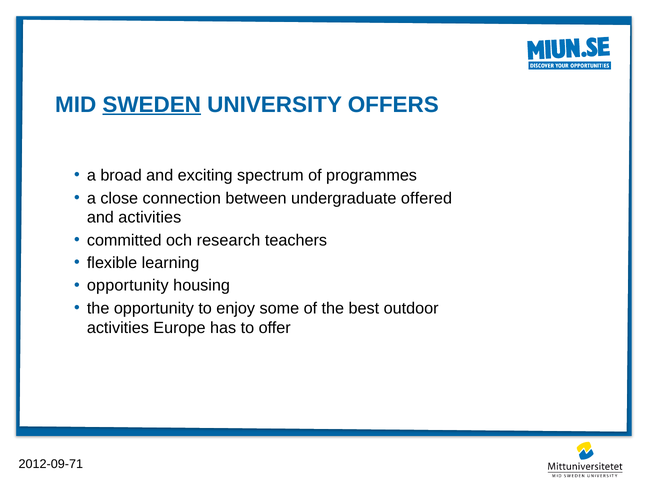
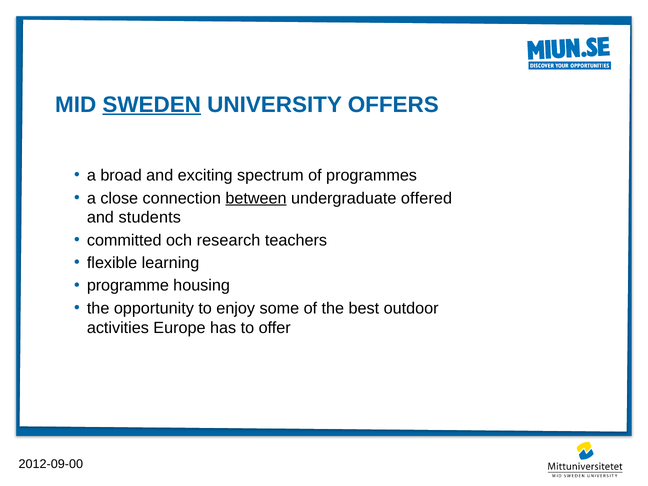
between underline: none -> present
and activities: activities -> students
opportunity at (128, 286): opportunity -> programme
2012-09-71: 2012-09-71 -> 2012-09-00
